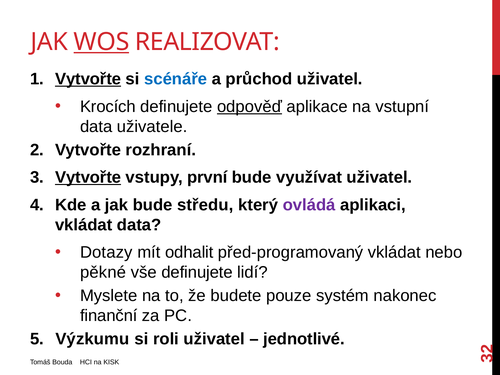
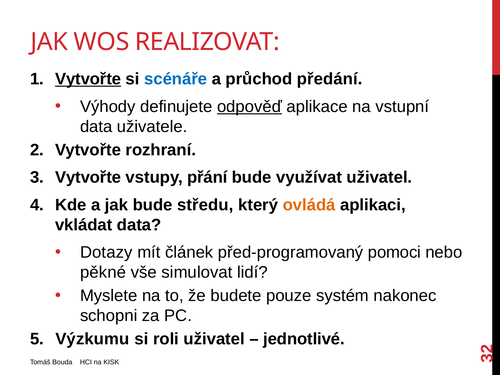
WOS underline: present -> none
průchod uživatel: uživatel -> předání
Krocích: Krocích -> Výhody
Vytvořte at (88, 177) underline: present -> none
první: první -> přání
ovládá colour: purple -> orange
odhalit: odhalit -> článek
před-programovaný vkládat: vkládat -> pomoci
vše definujete: definujete -> simulovat
finanční: finanční -> schopni
